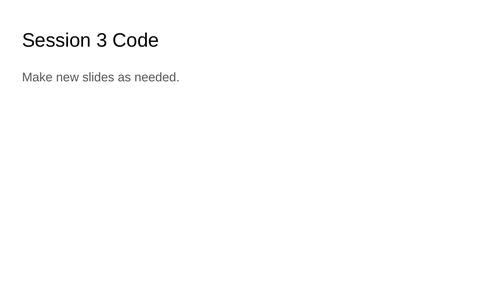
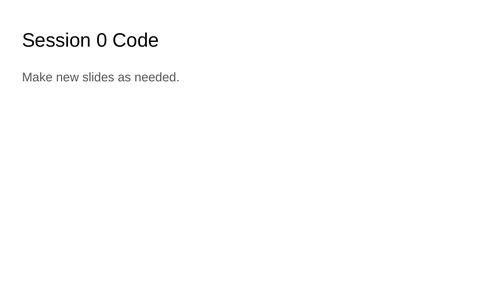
3: 3 -> 0
